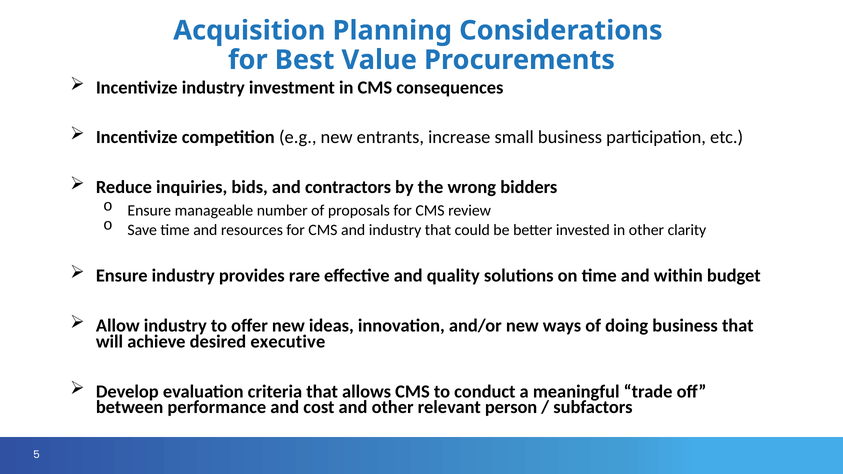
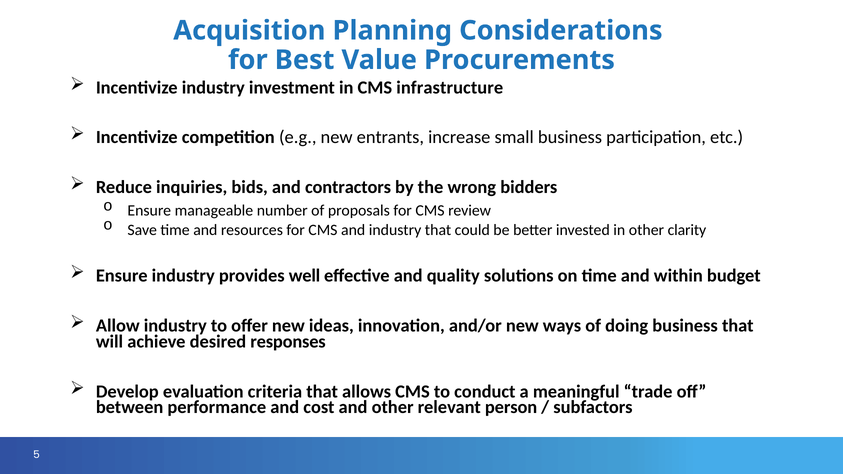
consequences: consequences -> infrastructure
rare: rare -> well
executive: executive -> responses
